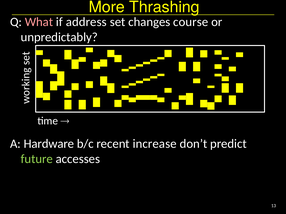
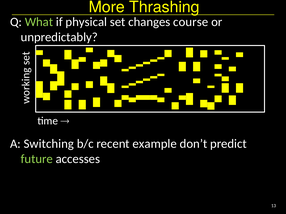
What colour: pink -> light green
address: address -> physical
Hardware: Hardware -> Switching
increase: increase -> example
